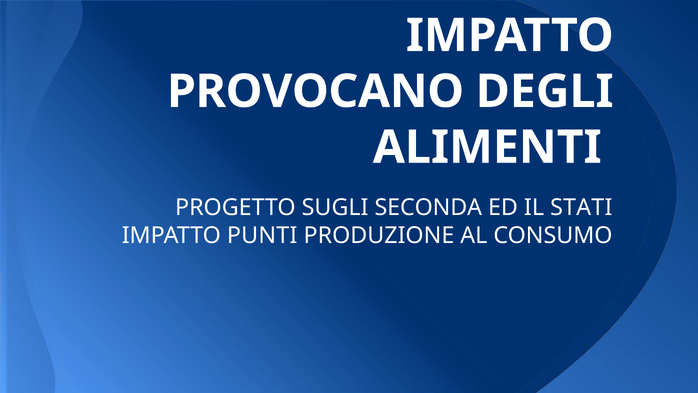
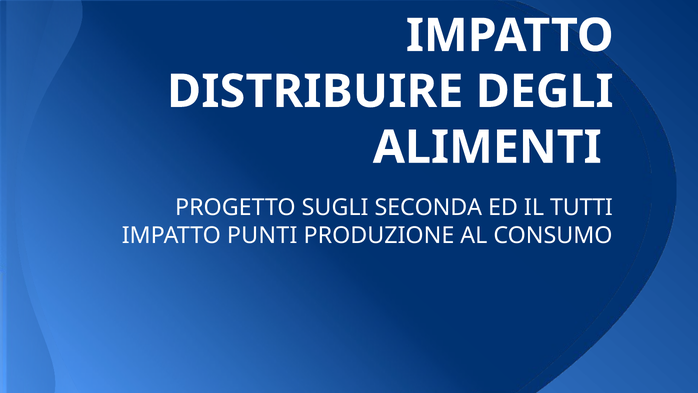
PROVOCANO: PROVOCANO -> DISTRIBUIRE
STATI: STATI -> TUTTI
